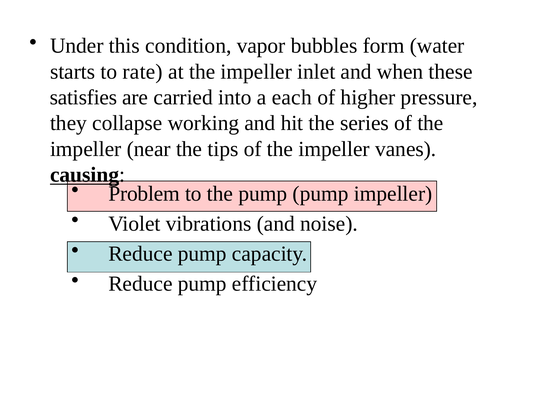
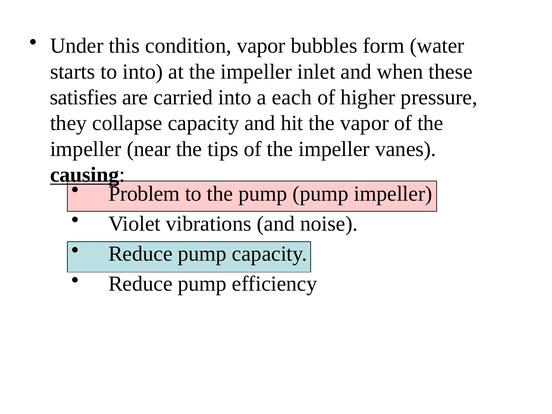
to rate: rate -> into
collapse working: working -> capacity
the series: series -> vapor
